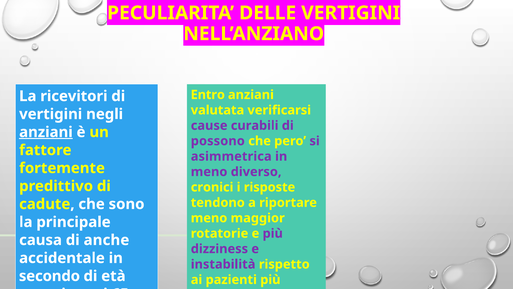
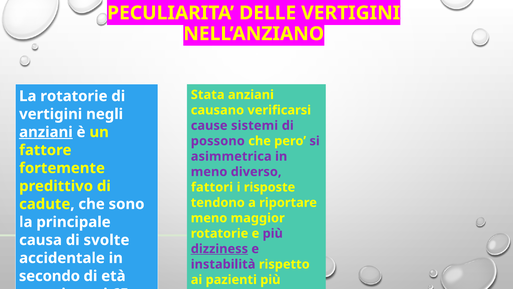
Entro: Entro -> Stata
La ricevitori: ricevitori -> rotatorie
valutata: valutata -> causano
curabili: curabili -> sistemi
cronici: cronici -> fattori
anche: anche -> svolte
dizziness underline: none -> present
